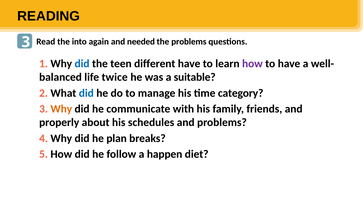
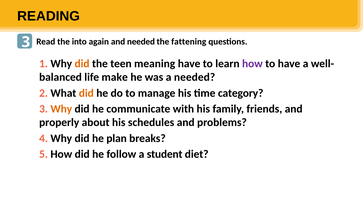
the problems: problems -> fattening
did at (82, 64) colour: blue -> orange
different: different -> meaning
twice: twice -> make
a suitable: suitable -> needed
did at (86, 93) colour: blue -> orange
happen: happen -> student
